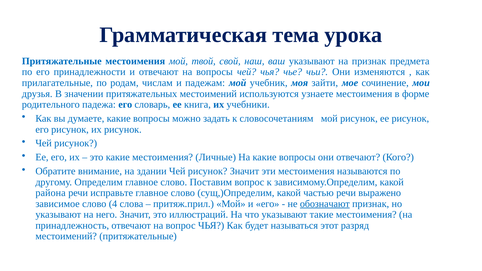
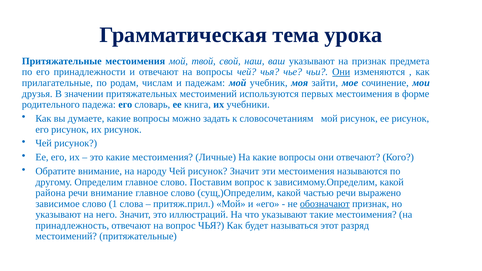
Они at (341, 72) underline: none -> present
узнаете: узнаете -> первых
здании: здании -> народу
речи исправьте: исправьте -> внимание
4: 4 -> 1
